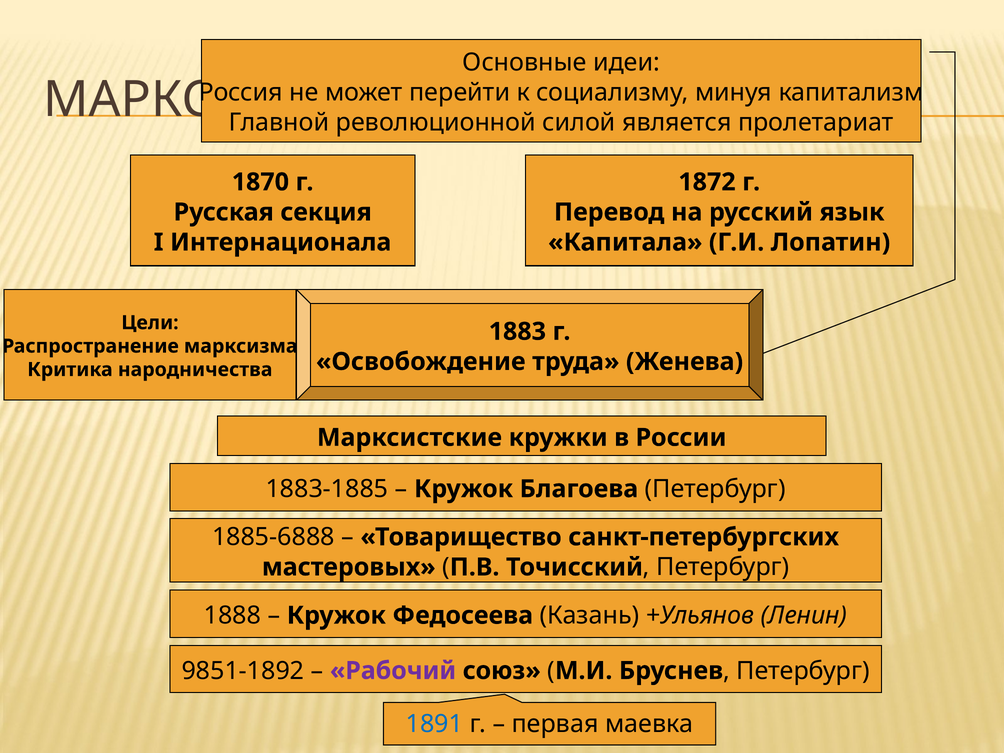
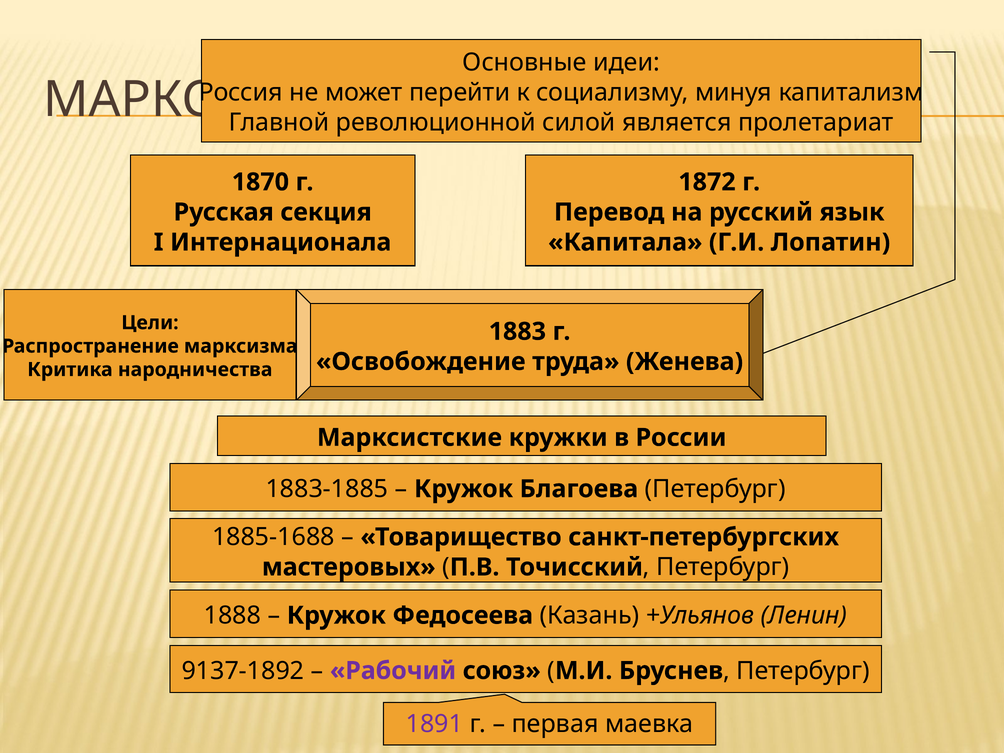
1885-6888: 1885-6888 -> 1885-1688
9851-1892: 9851-1892 -> 9137-1892
1891 colour: blue -> purple
